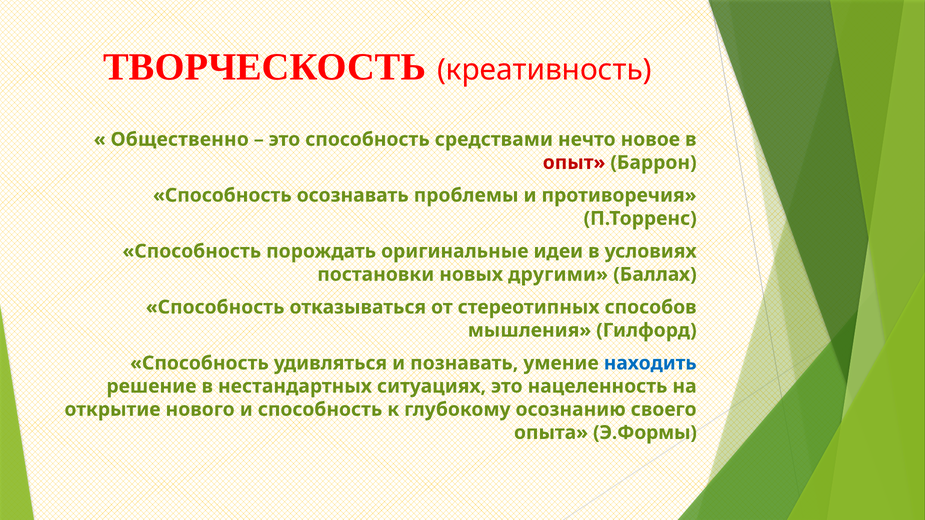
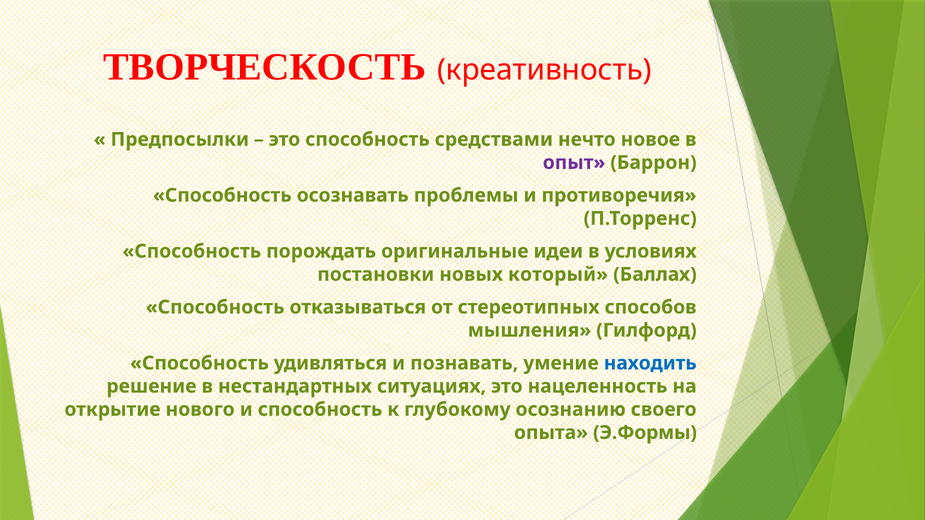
Общественно: Общественно -> Предпосылки
опыт colour: red -> purple
другими: другими -> который
